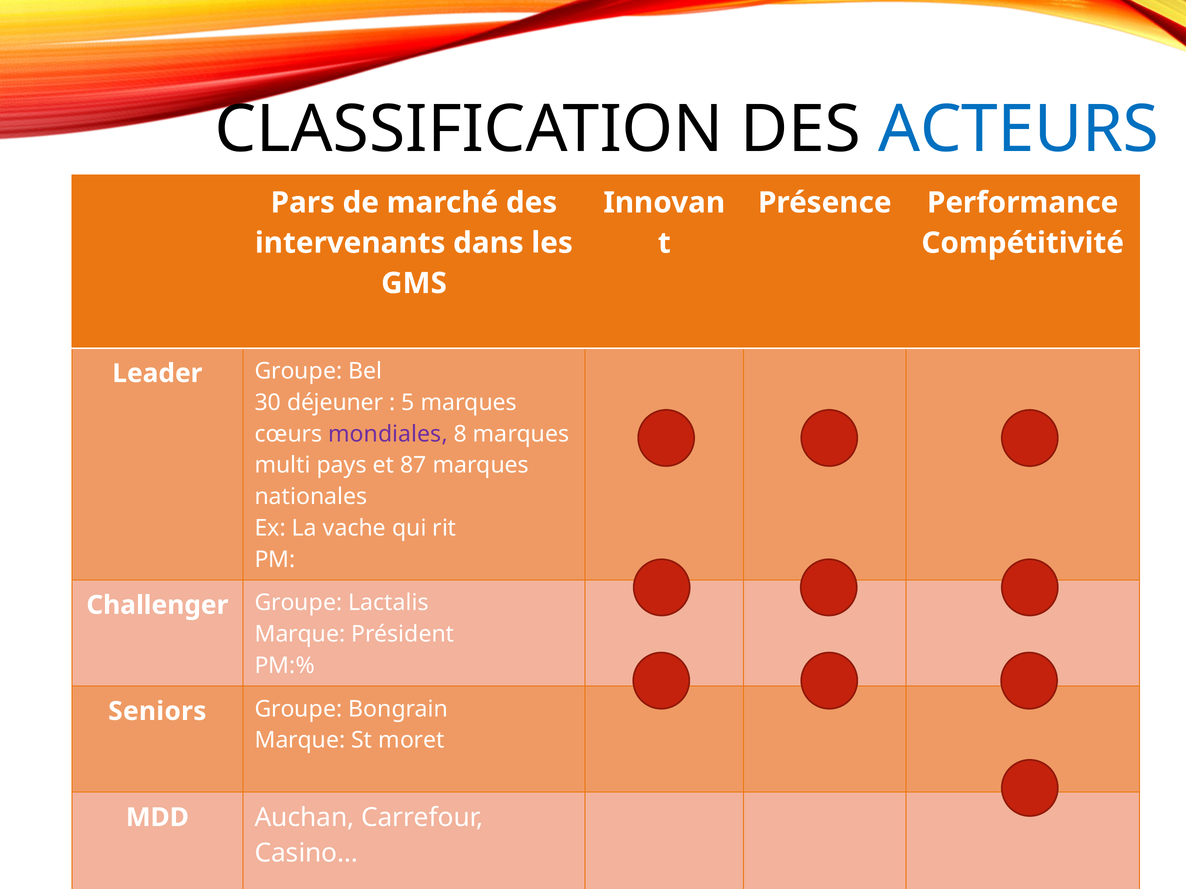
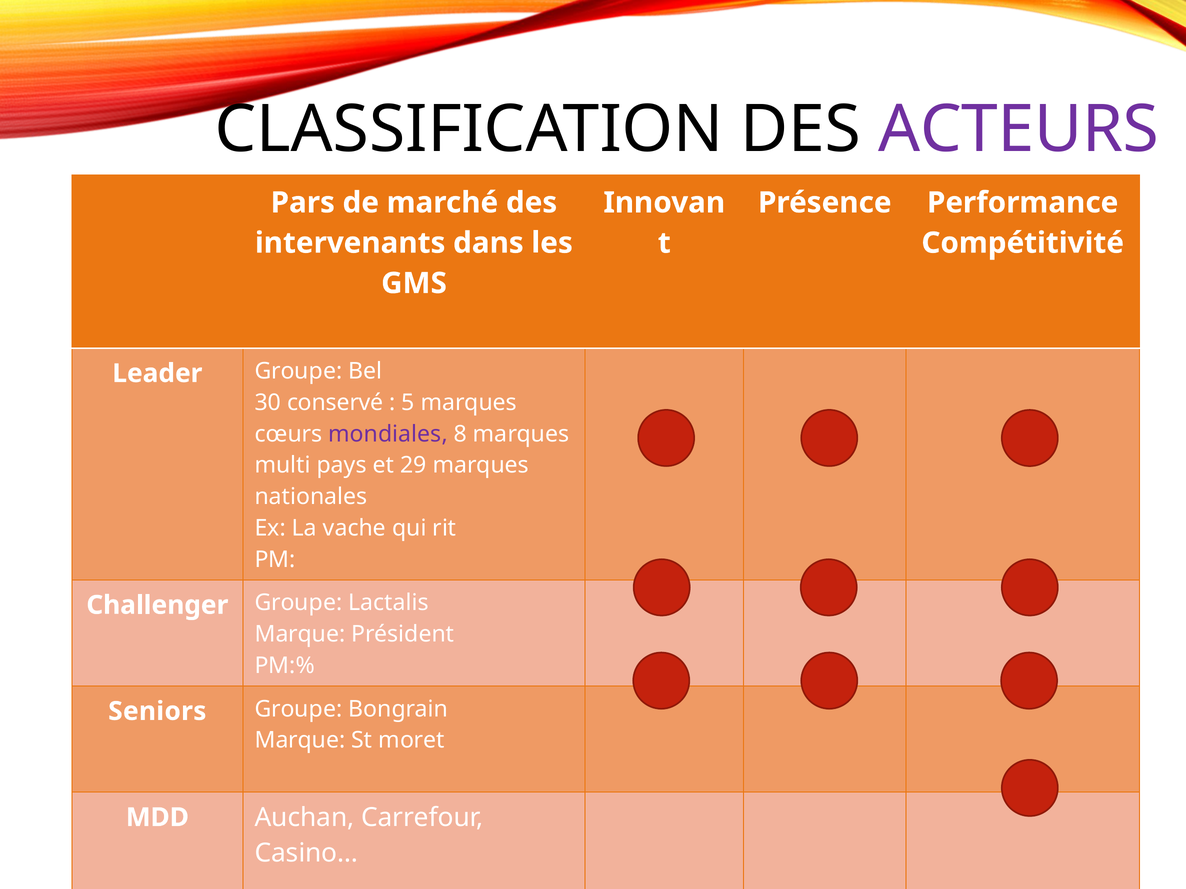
ACTEURS colour: blue -> purple
déjeuner: déjeuner -> conservé
87: 87 -> 29
